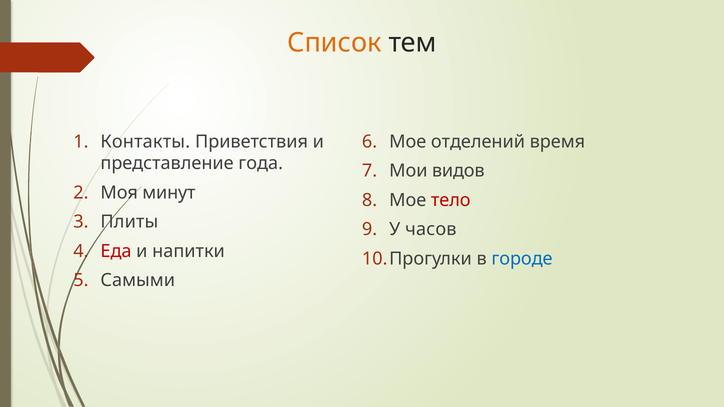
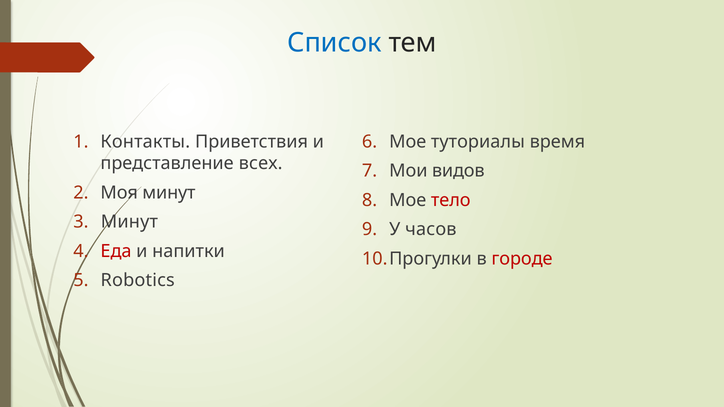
Список colour: orange -> blue
отделений: отделений -> туториалы
года: года -> всех
Плиты at (129, 222): Плиты -> Минут
городе colour: blue -> red
Самыми: Самыми -> Robotics
